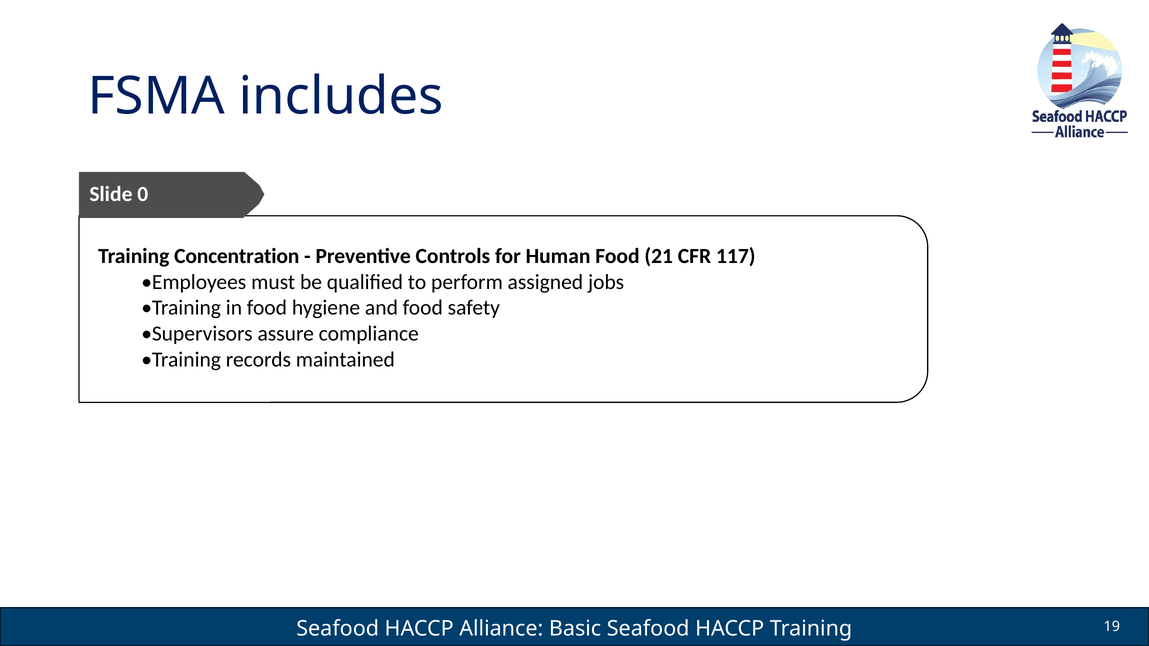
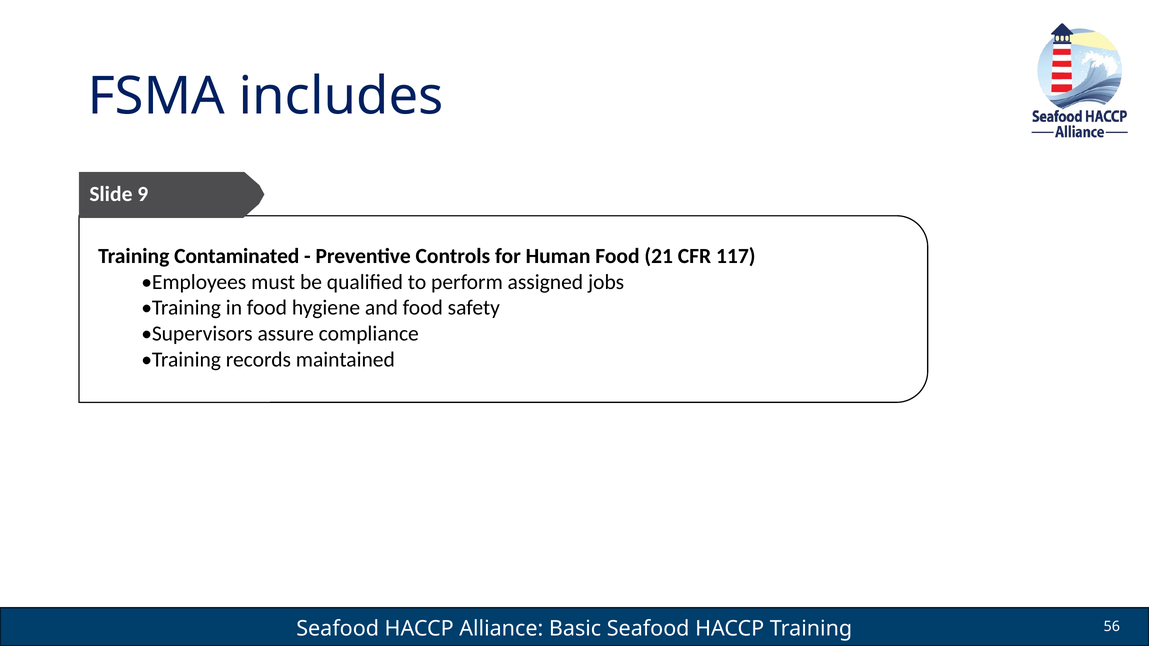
0: 0 -> 9
Concentration: Concentration -> Contaminated
19: 19 -> 56
